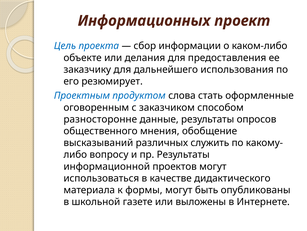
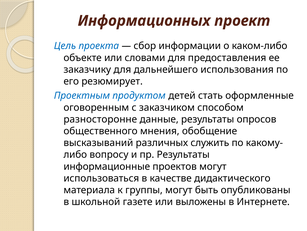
делания: делания -> словами
слова: слова -> детей
информационной: информационной -> информационные
формы: формы -> группы
